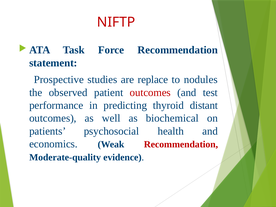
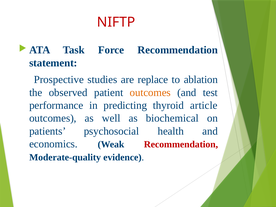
nodules: nodules -> ablation
outcomes at (150, 92) colour: red -> orange
distant: distant -> article
